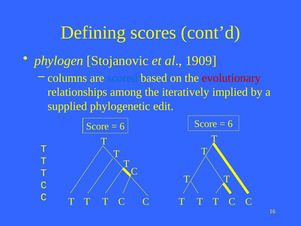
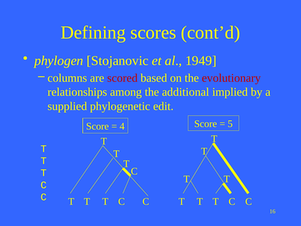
1909: 1909 -> 1949
scored colour: blue -> red
iteratively: iteratively -> additional
6 at (122, 126): 6 -> 4
6 at (230, 124): 6 -> 5
